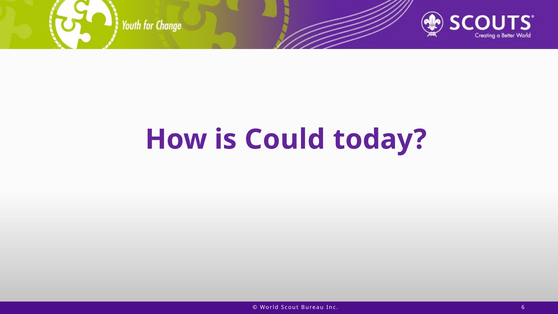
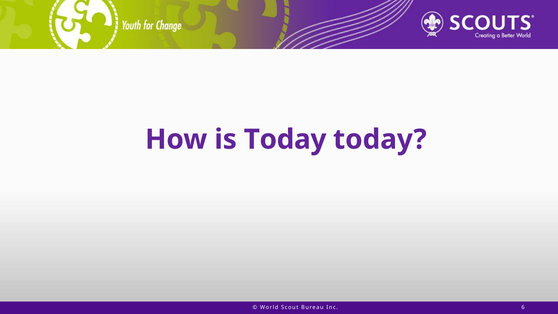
is Could: Could -> Today
